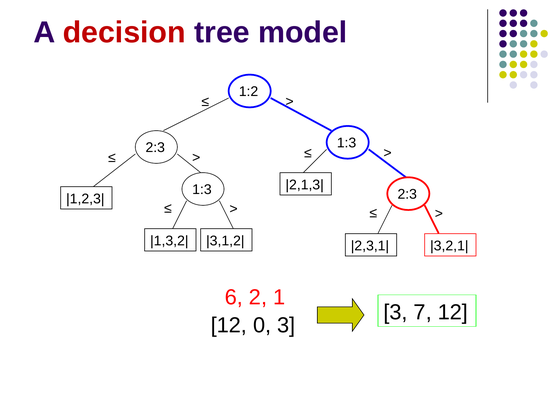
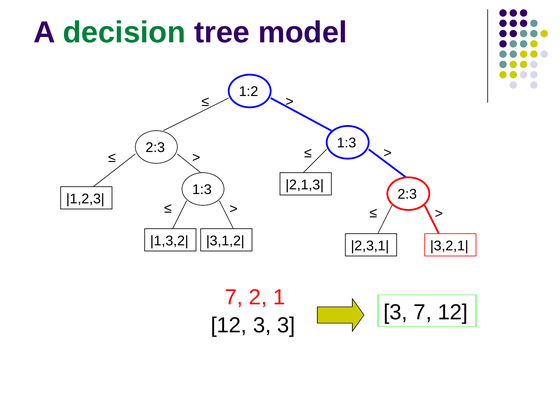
decision colour: red -> green
6 at (234, 297): 6 -> 7
12 0: 0 -> 3
